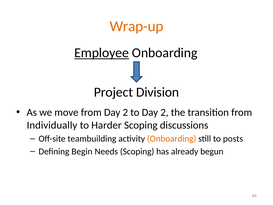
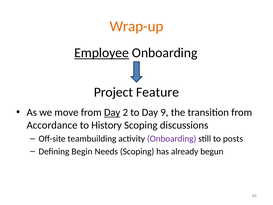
Division: Division -> Feature
Day at (112, 112) underline: none -> present
to Day 2: 2 -> 9
Individually: Individually -> Accordance
Harder: Harder -> History
Onboarding at (172, 139) colour: orange -> purple
